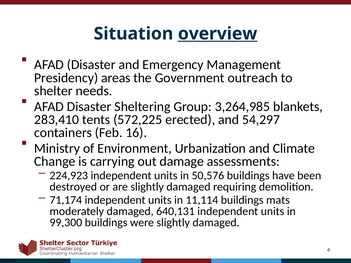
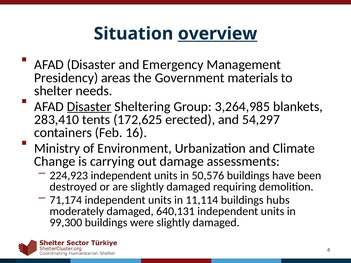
outreach: outreach -> materials
Disaster at (89, 107) underline: none -> present
572,225: 572,225 -> 172,625
mats: mats -> hubs
